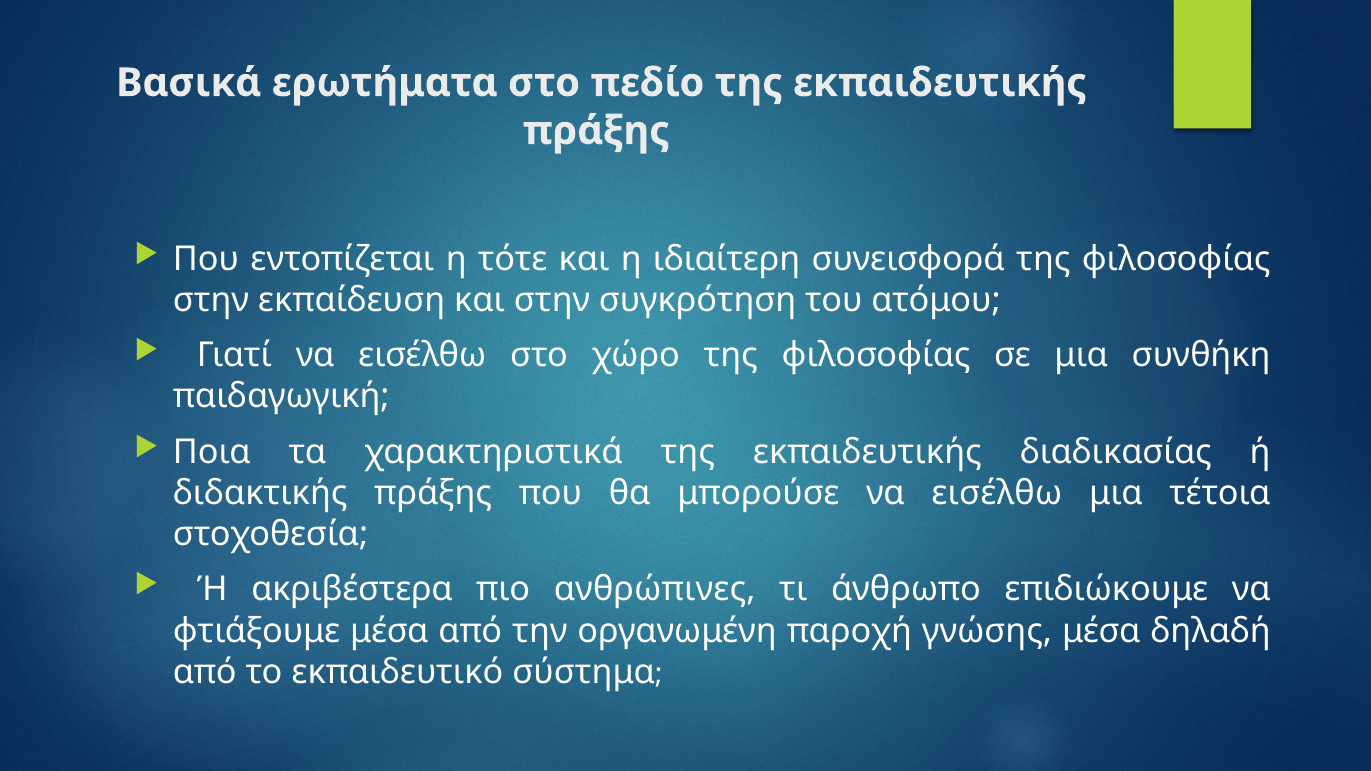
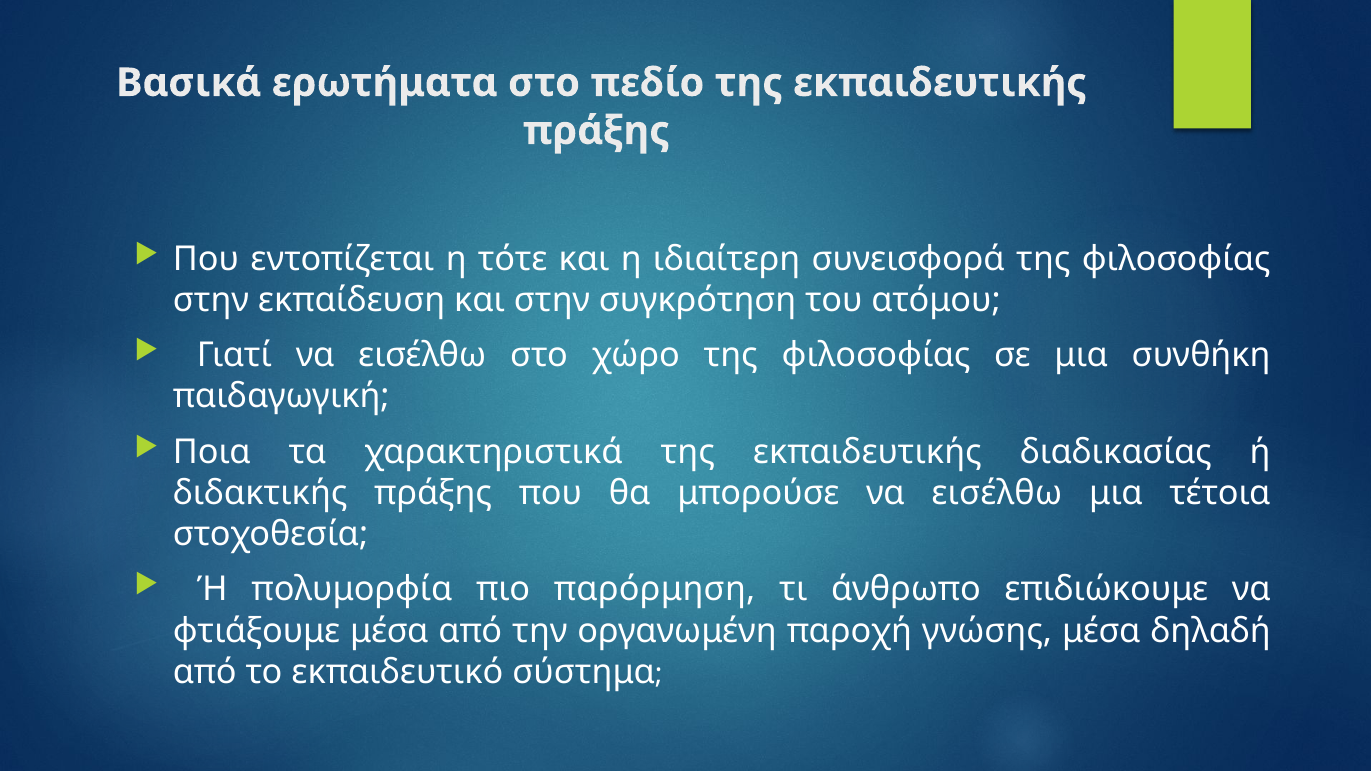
ακριβέστερα: ακριβέστερα -> πολυμορφία
ανθρώπινες: ανθρώπινες -> παρόρμηση
